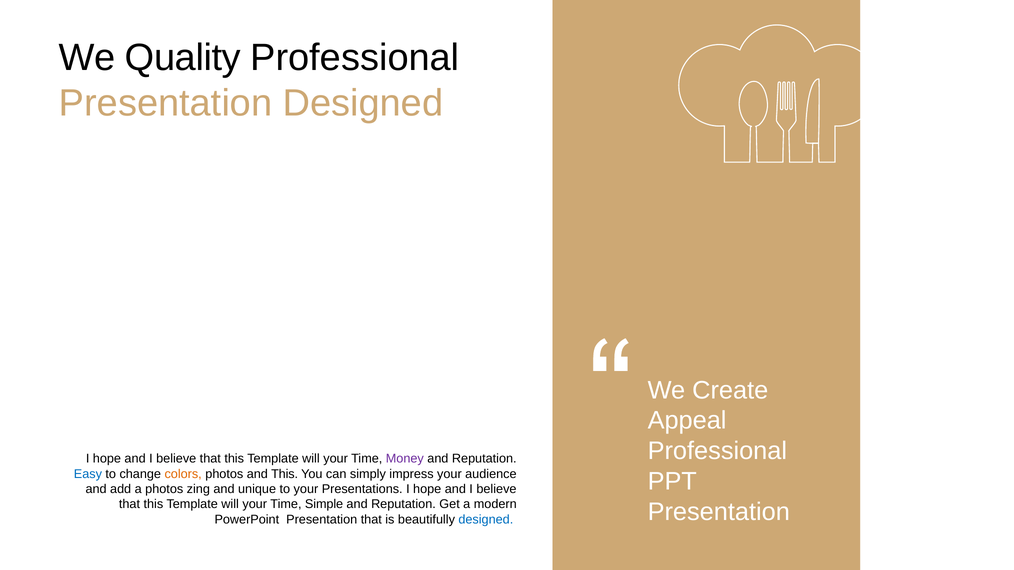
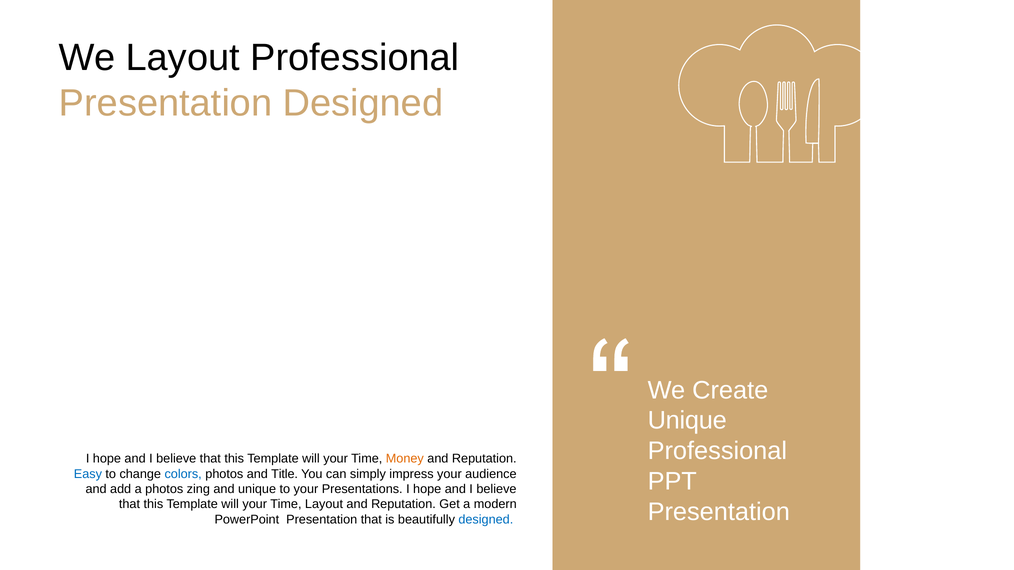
We Quality: Quality -> Layout
Appeal at (687, 421): Appeal -> Unique
Money colour: purple -> orange
colors colour: orange -> blue
and This: This -> Title
Time Simple: Simple -> Layout
